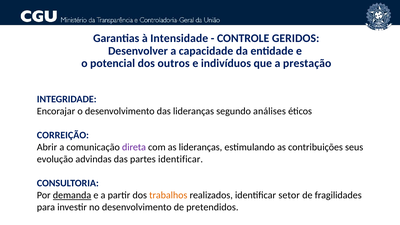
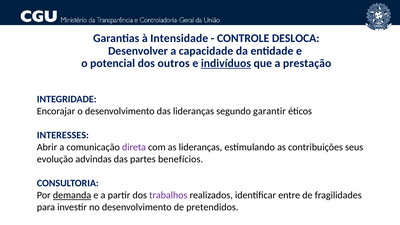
GERIDOS: GERIDOS -> DESLOCA
indivíduos underline: none -> present
análises: análises -> garantir
CORREIÇÃO: CORREIÇÃO -> INTERESSES
partes identificar: identificar -> benefícios
trabalhos colour: orange -> purple
setor: setor -> entre
